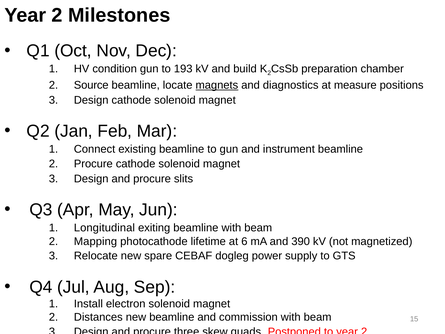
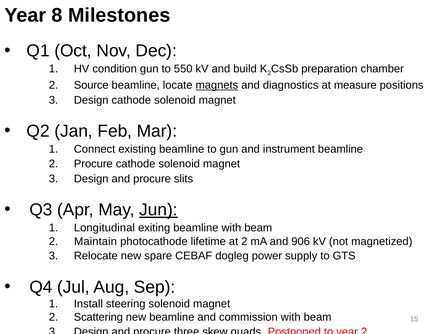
2 at (57, 15): 2 -> 8
193: 193 -> 550
Jun underline: none -> present
Mapping: Mapping -> Maintain
at 6: 6 -> 2
390: 390 -> 906
electron: electron -> steering
Distances: Distances -> Scattering
